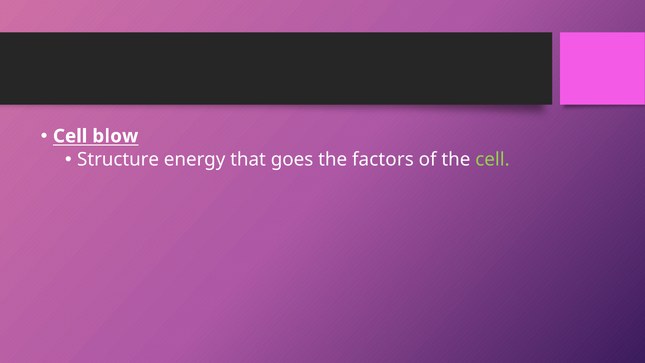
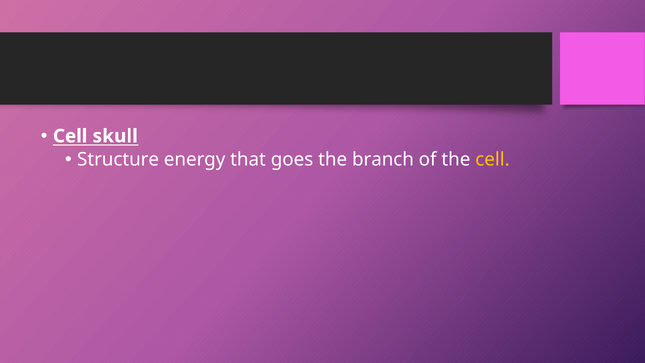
blow: blow -> skull
factors: factors -> branch
cell at (492, 160) colour: light green -> yellow
